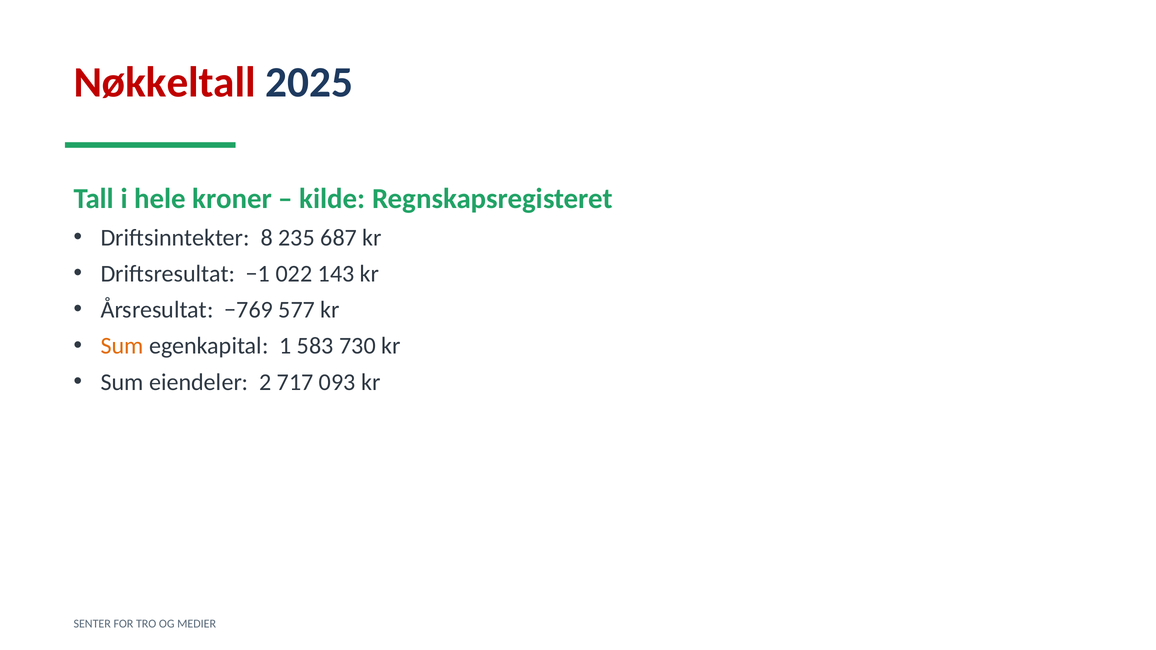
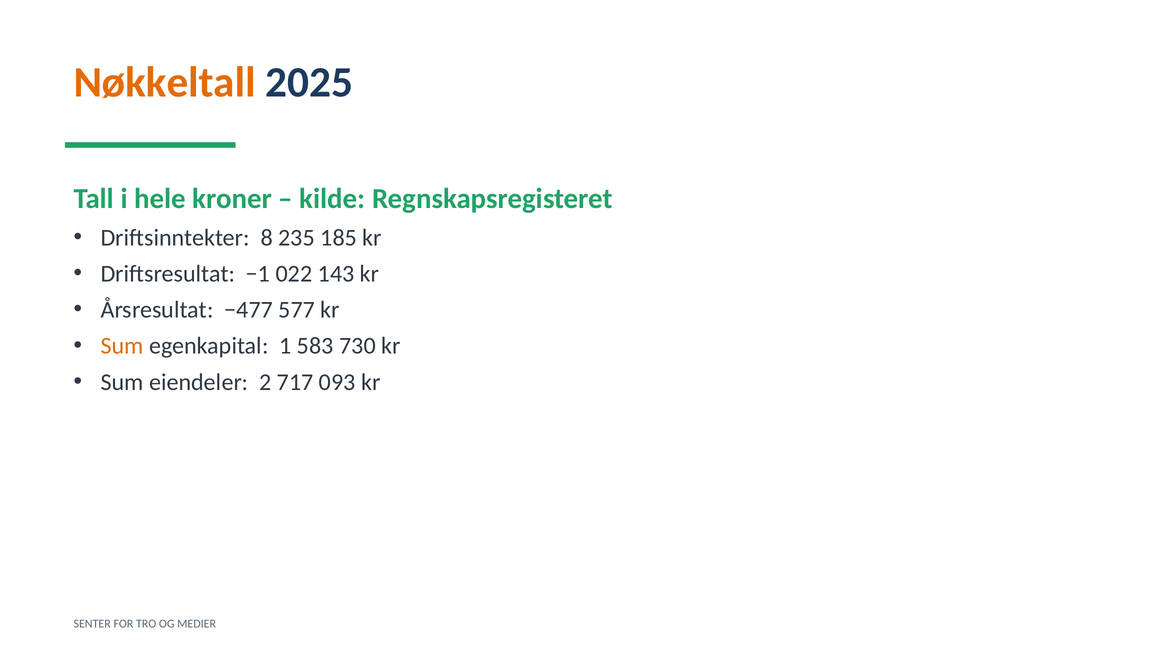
Nøkkeltall colour: red -> orange
687: 687 -> 185
−769: −769 -> −477
